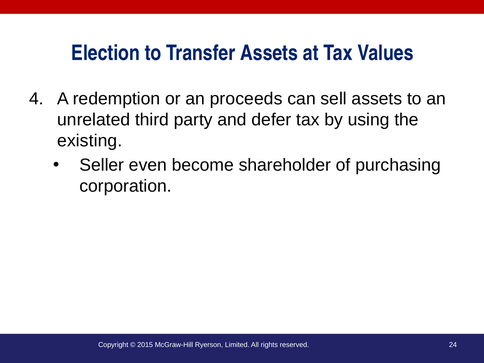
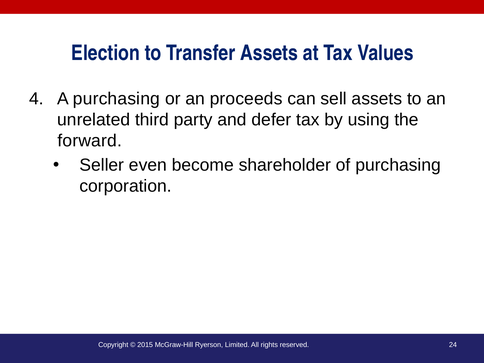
A redemption: redemption -> purchasing
existing: existing -> forward
